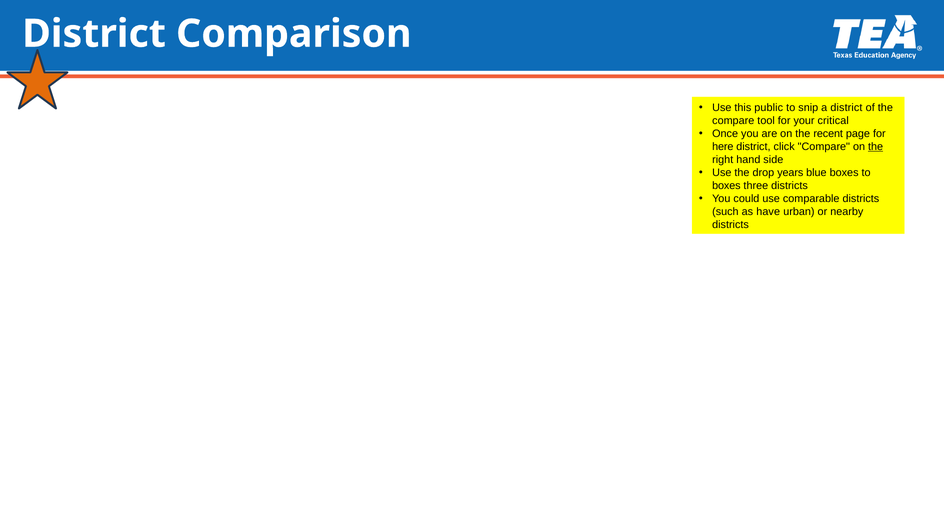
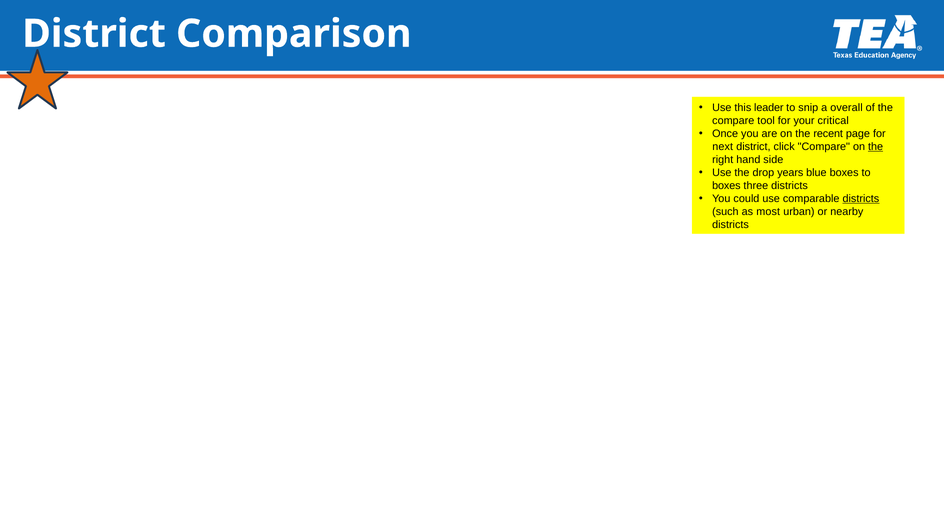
public: public -> leader
a district: district -> overall
here: here -> next
districts at (861, 199) underline: none -> present
have: have -> most
